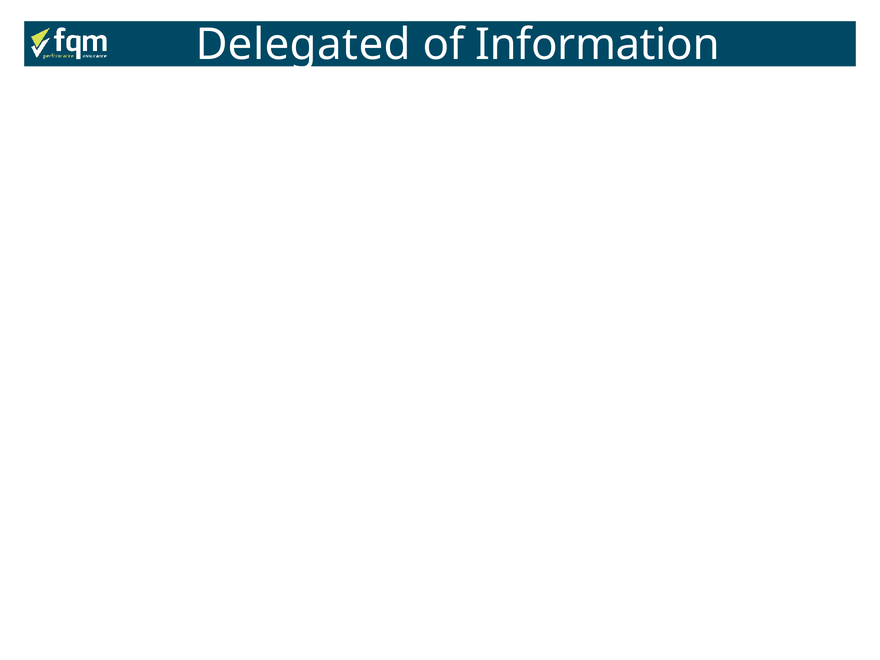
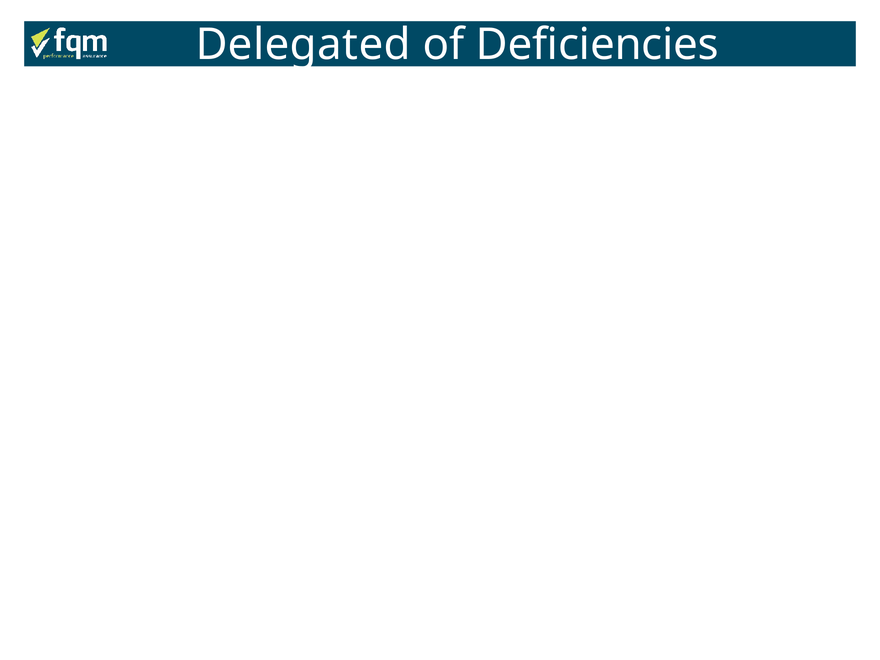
Information: Information -> Deficiencies
